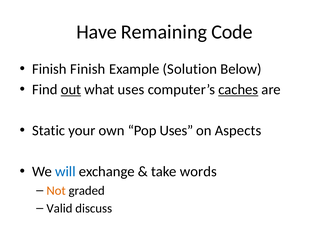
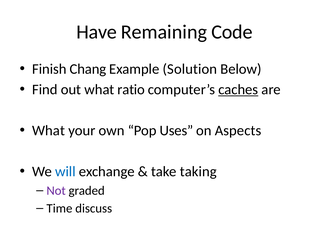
Finish Finish: Finish -> Chang
out underline: present -> none
what uses: uses -> ratio
Static at (49, 131): Static -> What
words: words -> taking
Not colour: orange -> purple
Valid: Valid -> Time
